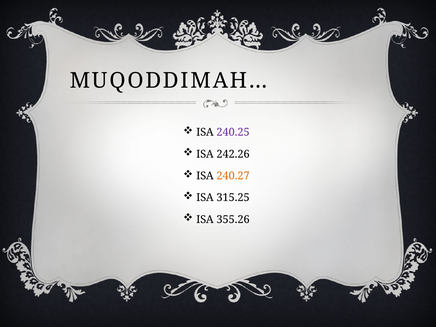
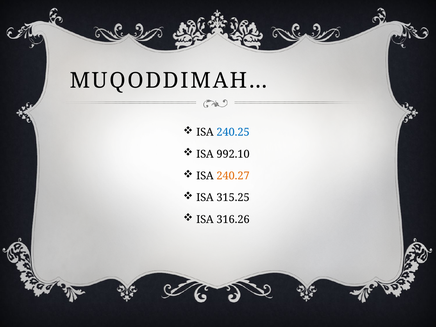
240.25 colour: purple -> blue
242.26: 242.26 -> 992.10
355.26: 355.26 -> 316.26
